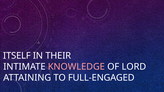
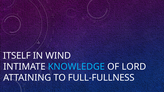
THEIR: THEIR -> WIND
KNOWLEDGE colour: pink -> light blue
FULL-ENGAGED: FULL-ENGAGED -> FULL-FULLNESS
